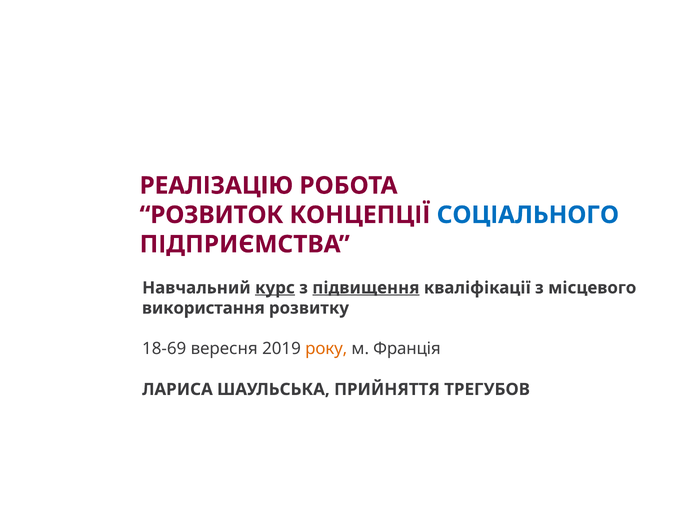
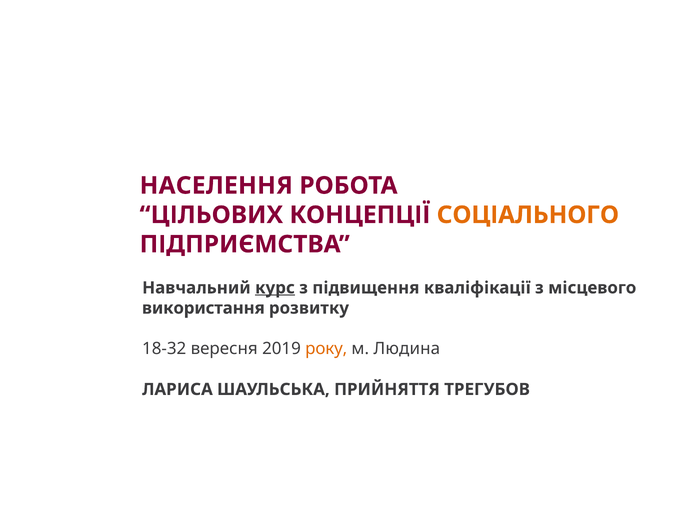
РЕАЛІЗАЦІЮ: РЕАЛІЗАЦІЮ -> НАСЕЛЕННЯ
РОЗВИТОК: РОЗВИТОК -> ЦІЛЬОВИХ
СОЦІАЛЬНОГО colour: blue -> orange
підвищення underline: present -> none
18-69: 18-69 -> 18-32
Франція: Франція -> Людина
